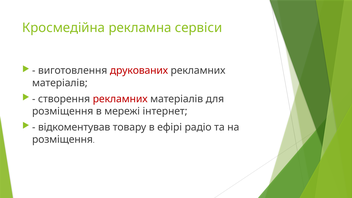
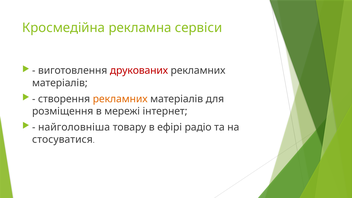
рекламних at (120, 99) colour: red -> orange
відкоментував: відкоментував -> найголовніша
розміщення at (62, 140): розміщення -> стосуватися
